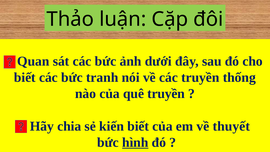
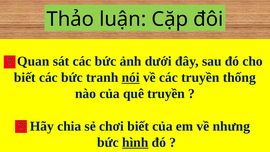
nói underline: none -> present
kiến: kiến -> chơi
thuyết: thuyết -> nhưng
